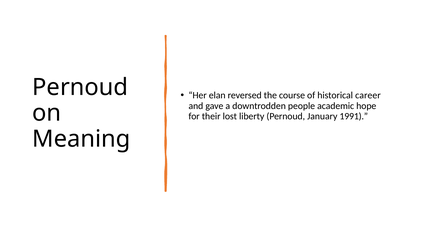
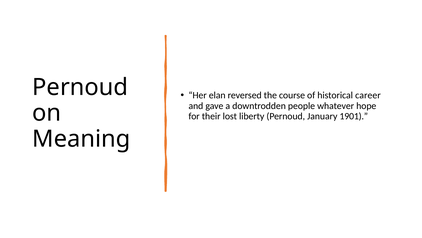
academic: academic -> whatever
1991: 1991 -> 1901
